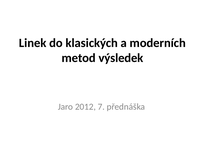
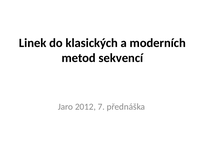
výsledek: výsledek -> sekvencí
